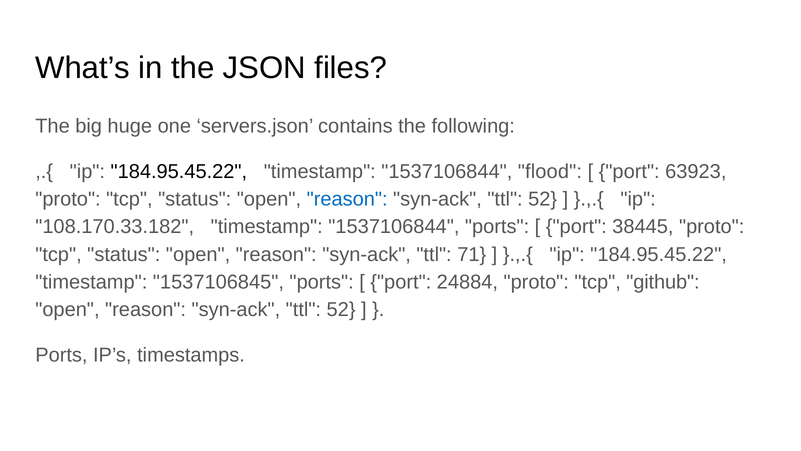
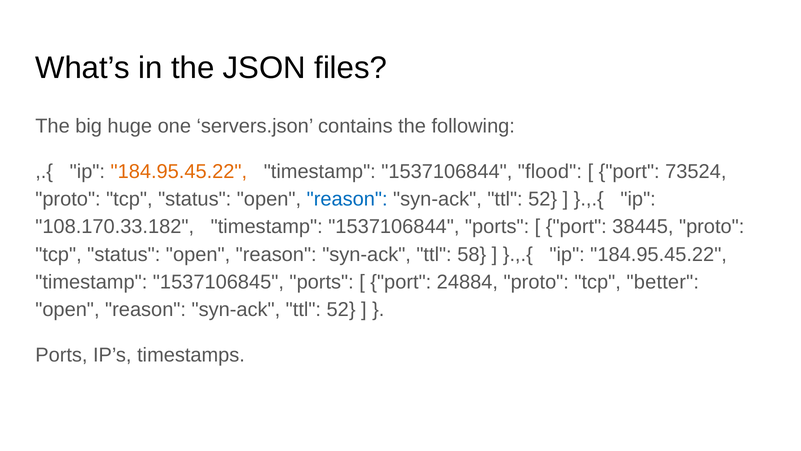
184.95.45.22 at (179, 171) colour: black -> orange
63923: 63923 -> 73524
71: 71 -> 58
github: github -> better
